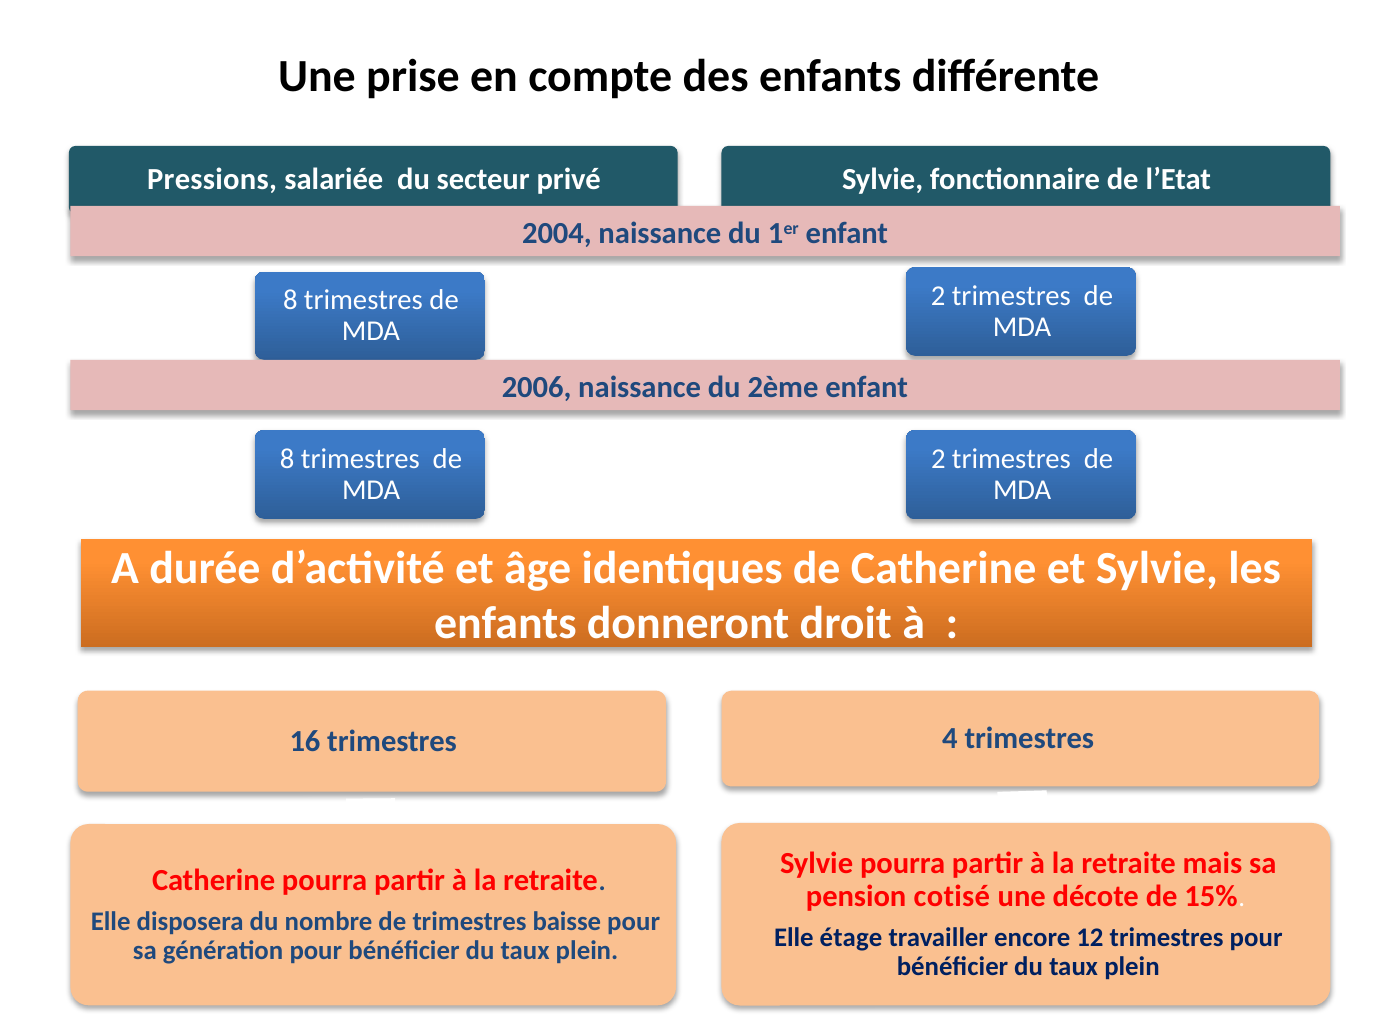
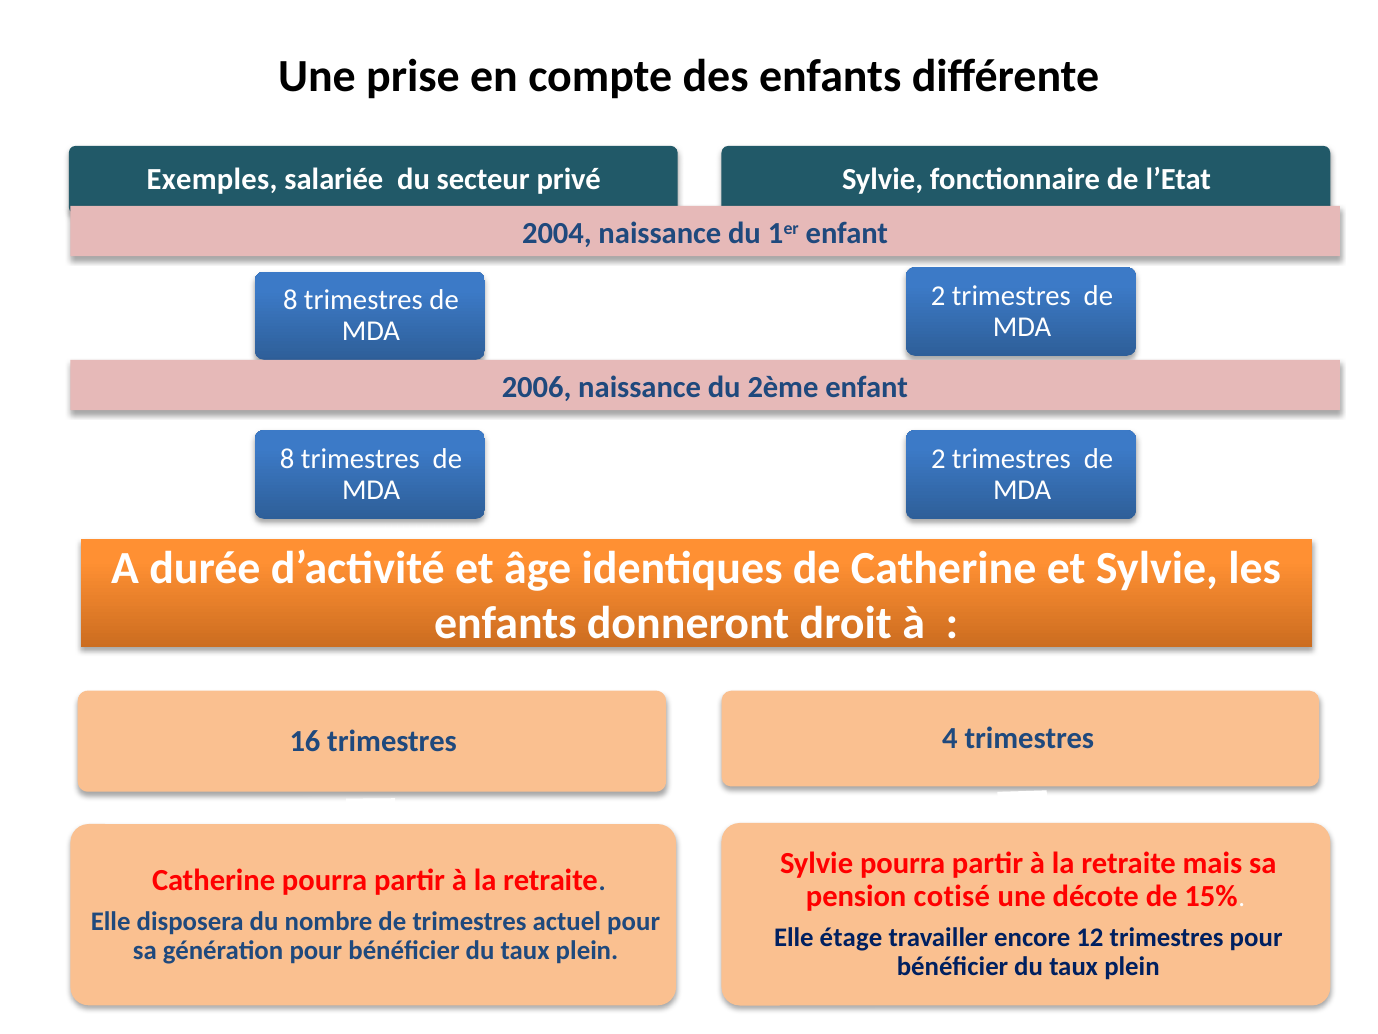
Pressions: Pressions -> Exemples
baisse: baisse -> actuel
